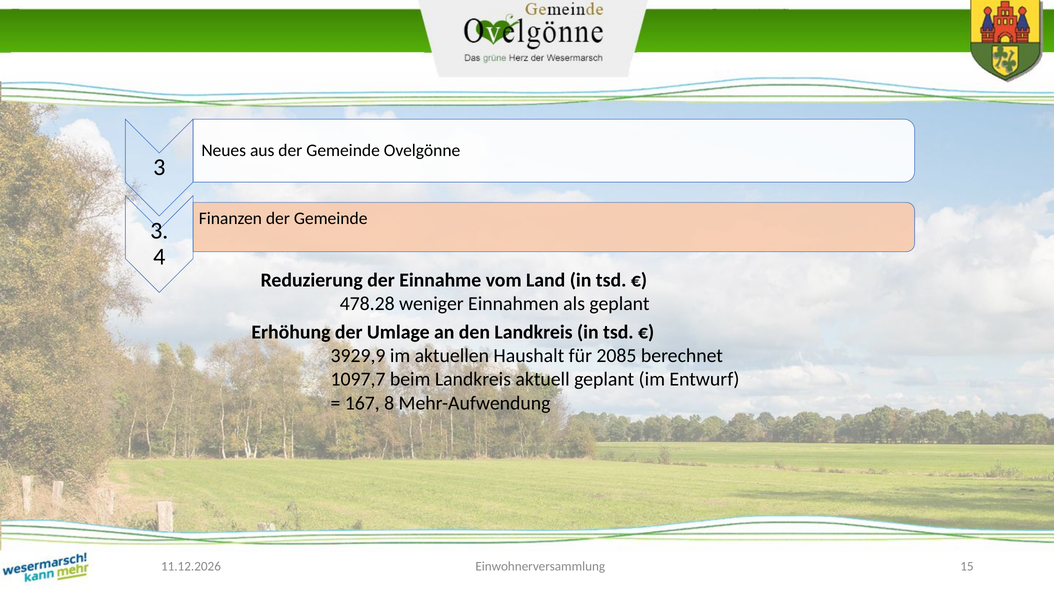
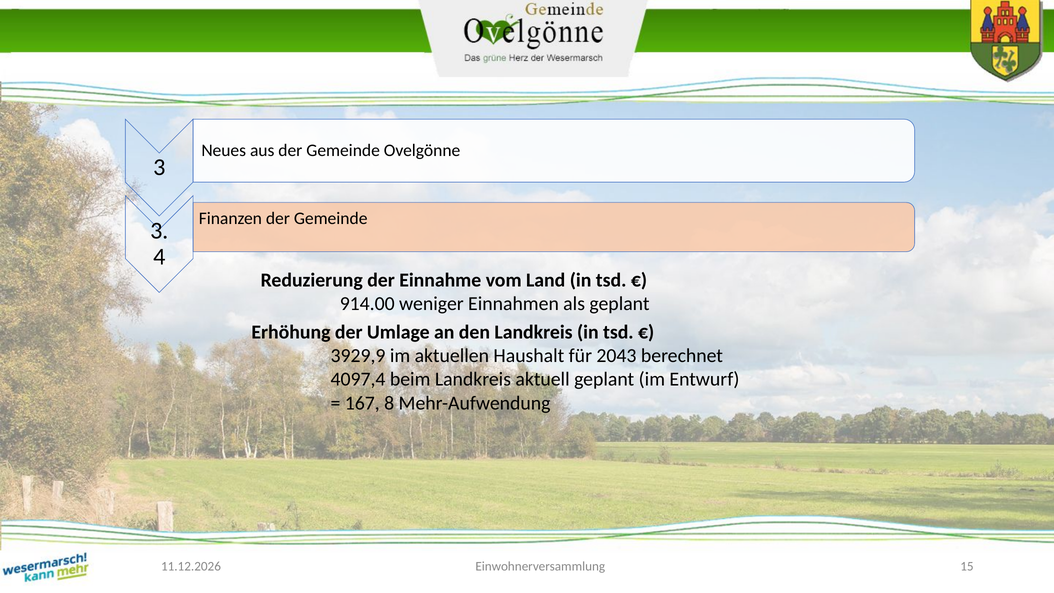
478.28: 478.28 -> 914.00
2085: 2085 -> 2043
1097,7: 1097,7 -> 4097,4
